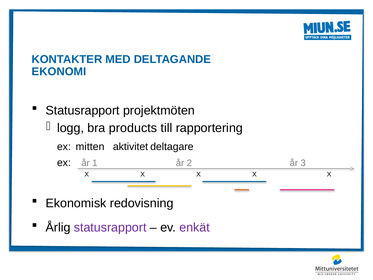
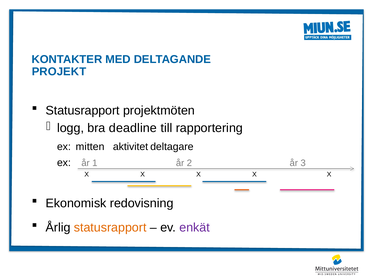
EKONOMI: EKONOMI -> PROJEKT
products: products -> deadline
statusrapport at (110, 227) colour: purple -> orange
